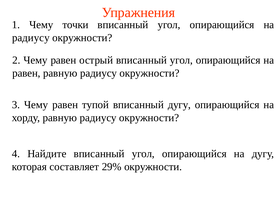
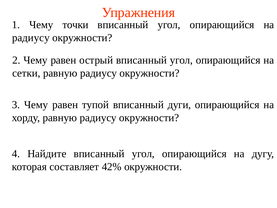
равен at (26, 73): равен -> сетки
вписанный дугу: дугу -> дуги
29%: 29% -> 42%
